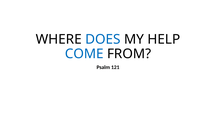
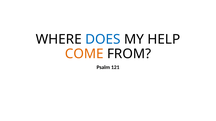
COME colour: blue -> orange
